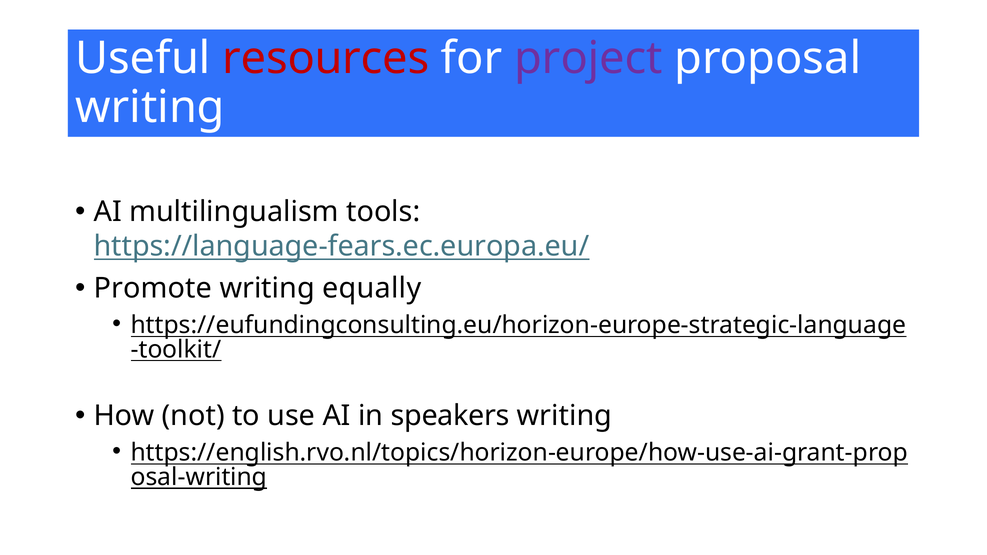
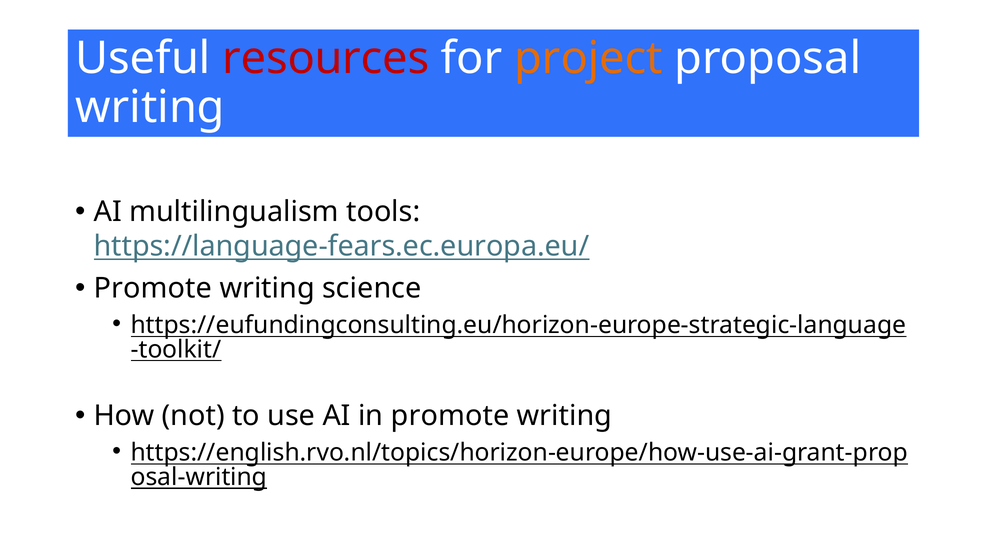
project colour: purple -> orange
equally: equally -> science
in speakers: speakers -> promote
